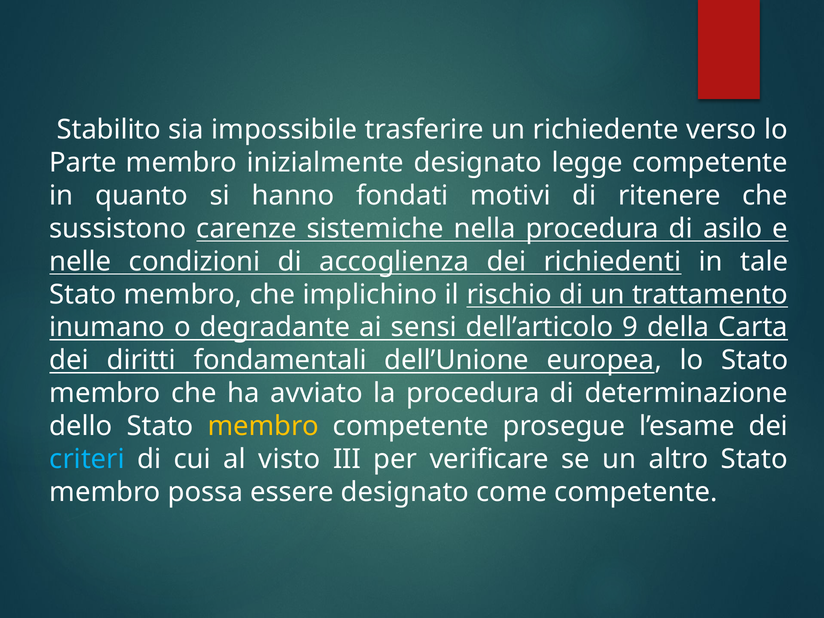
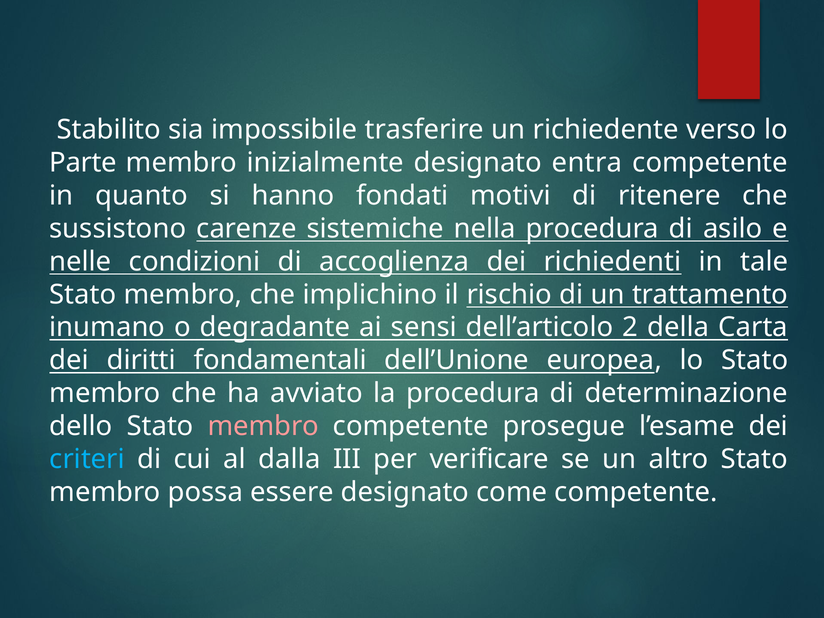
legge: legge -> entra
9: 9 -> 2
membro at (263, 426) colour: yellow -> pink
visto: visto -> dalla
